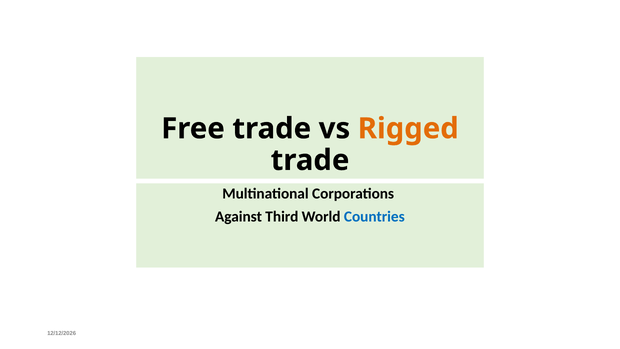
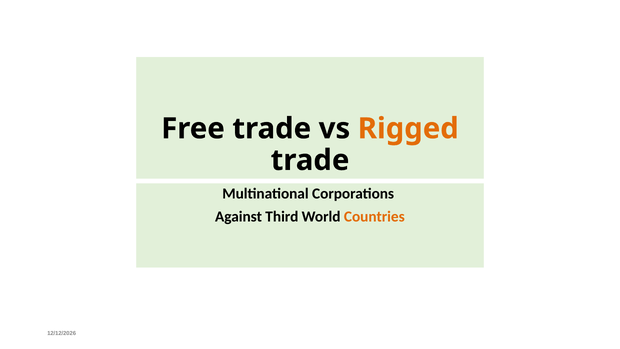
Countries colour: blue -> orange
